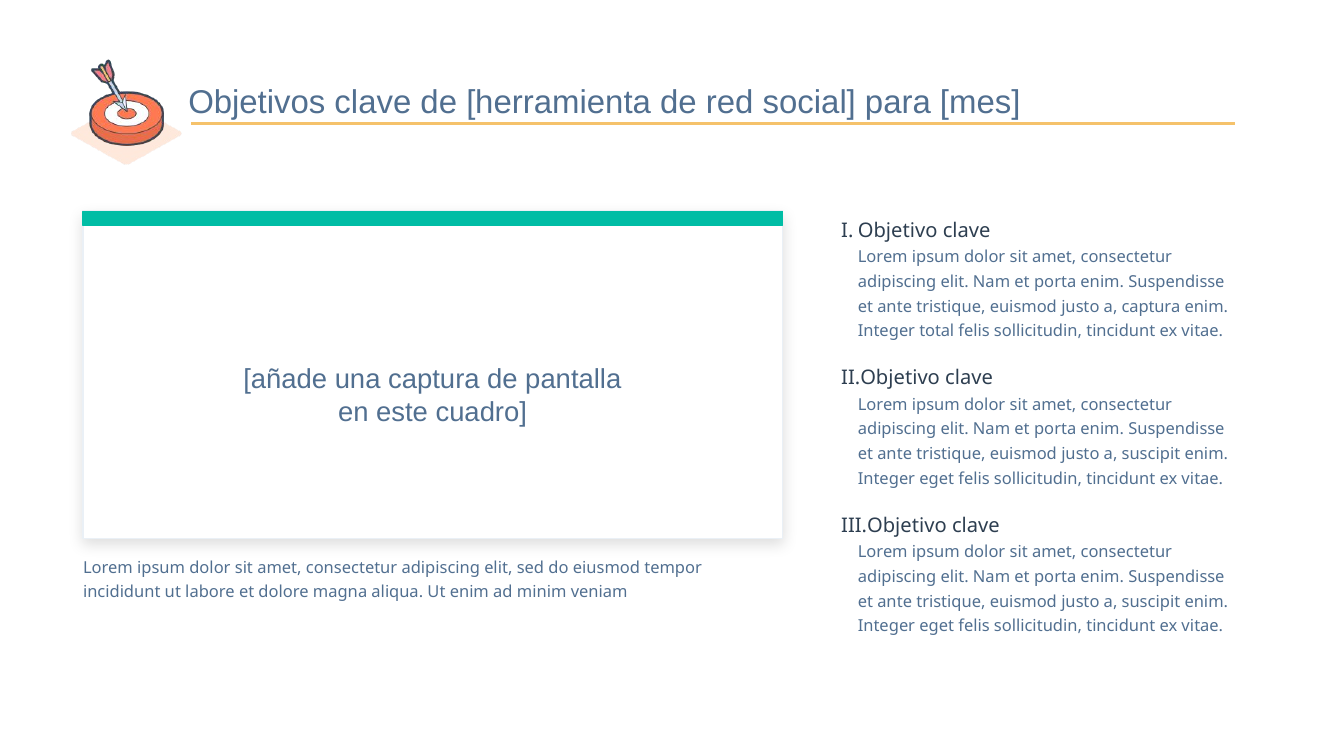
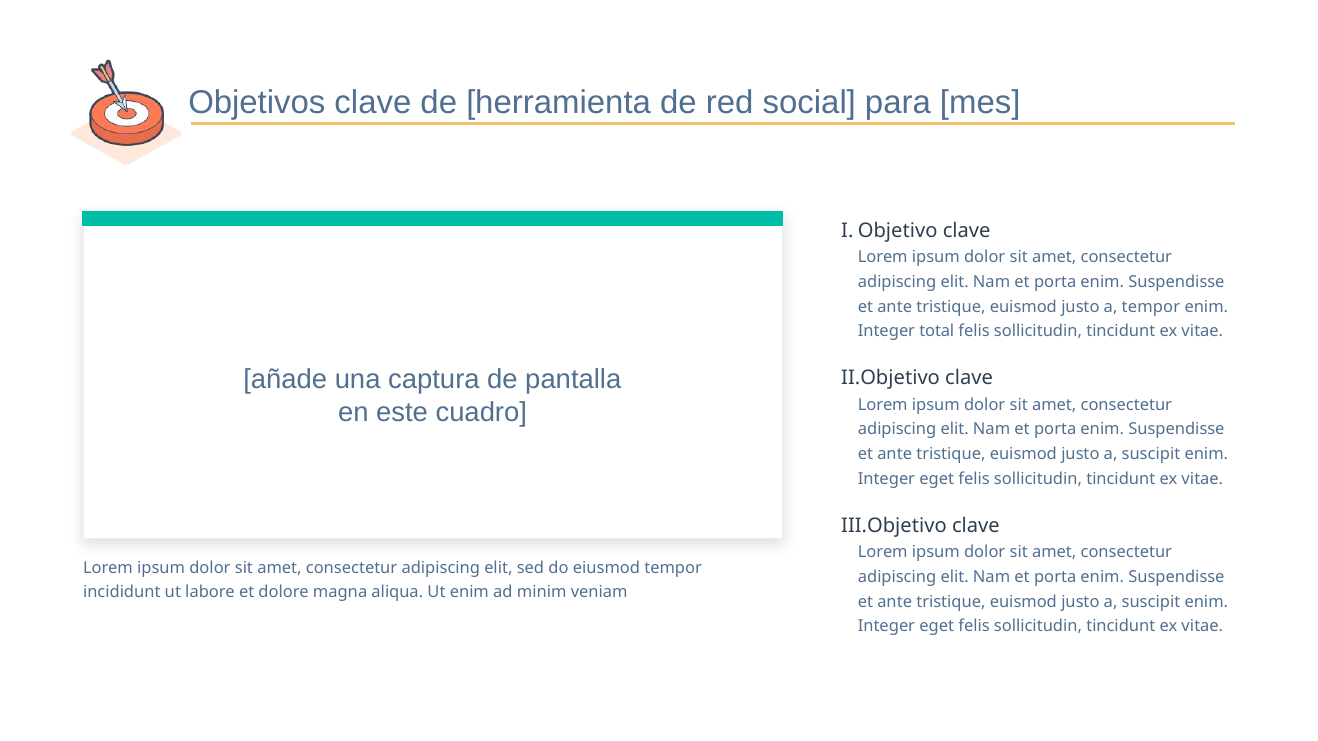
a captura: captura -> tempor
